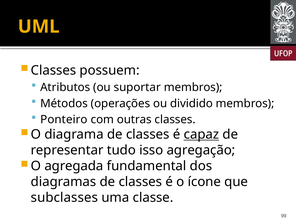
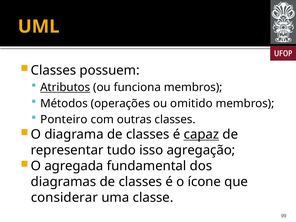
Atributos underline: none -> present
suportar: suportar -> funciona
dividido: dividido -> omitido
subclasses: subclasses -> considerar
